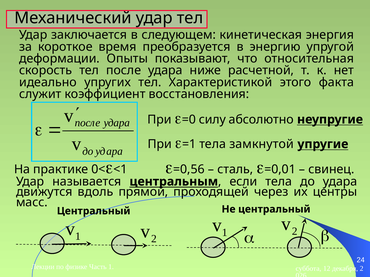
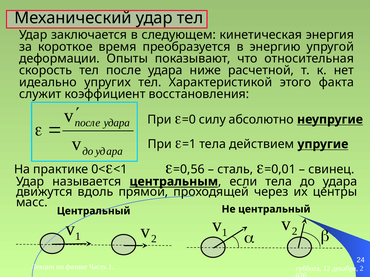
замкнутой: замкнутой -> действием
